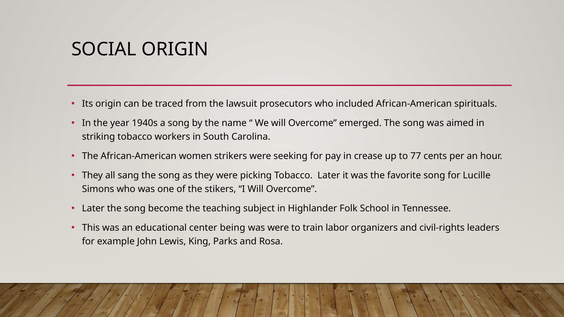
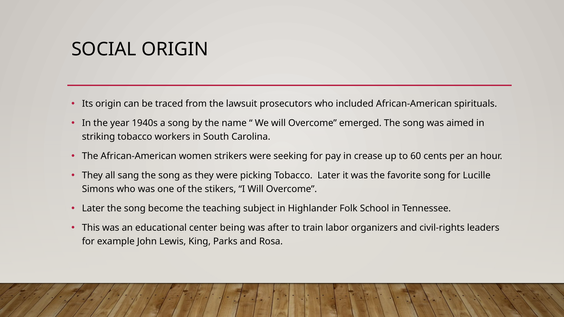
77: 77 -> 60
was were: were -> after
